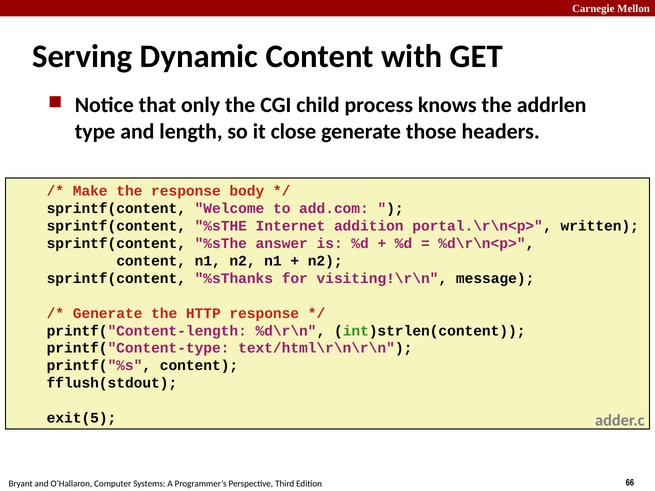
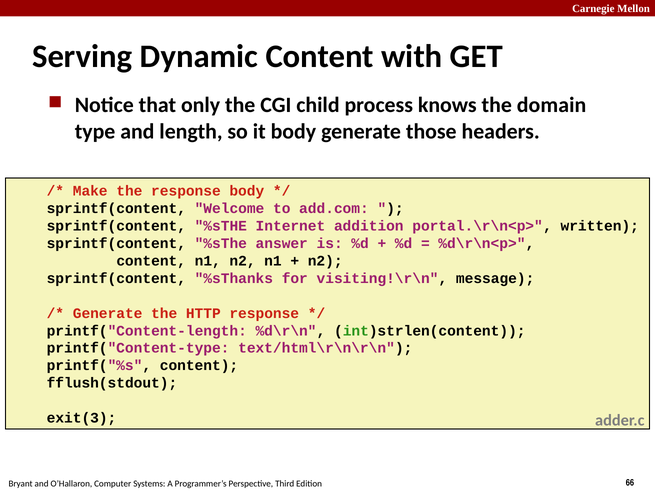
addrlen: addrlen -> domain
it close: close -> body
exit(5: exit(5 -> exit(3
